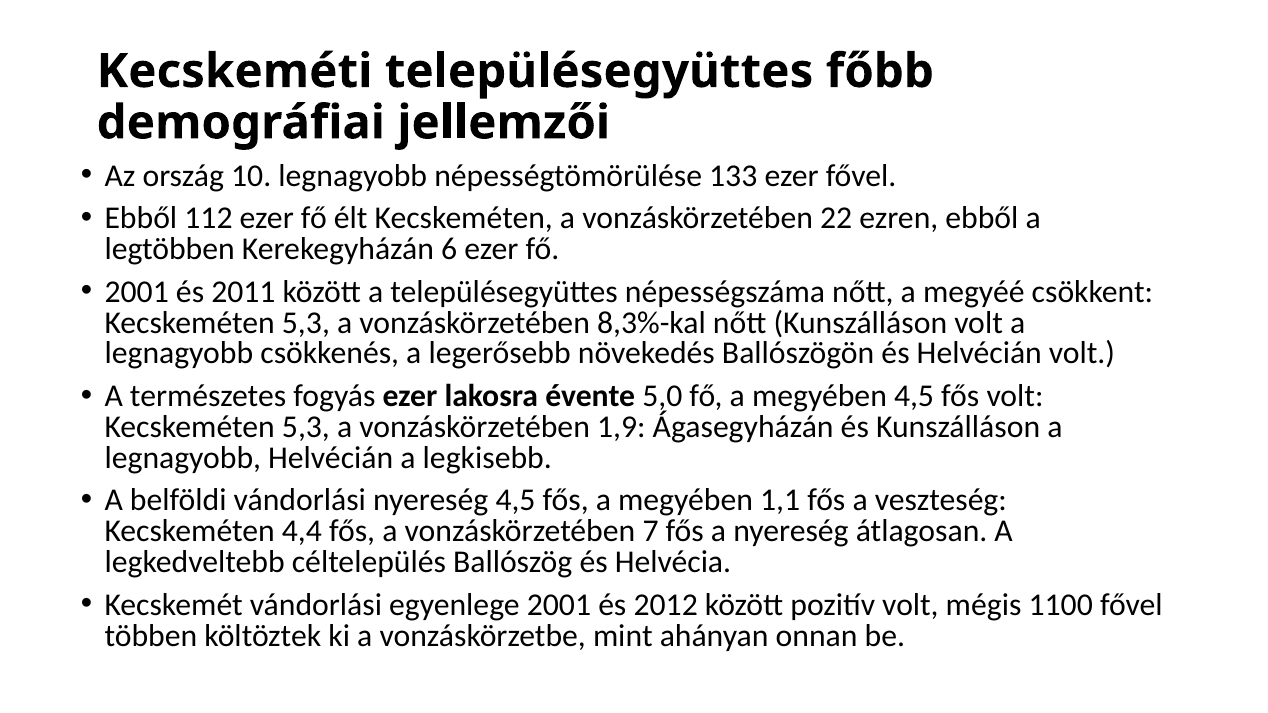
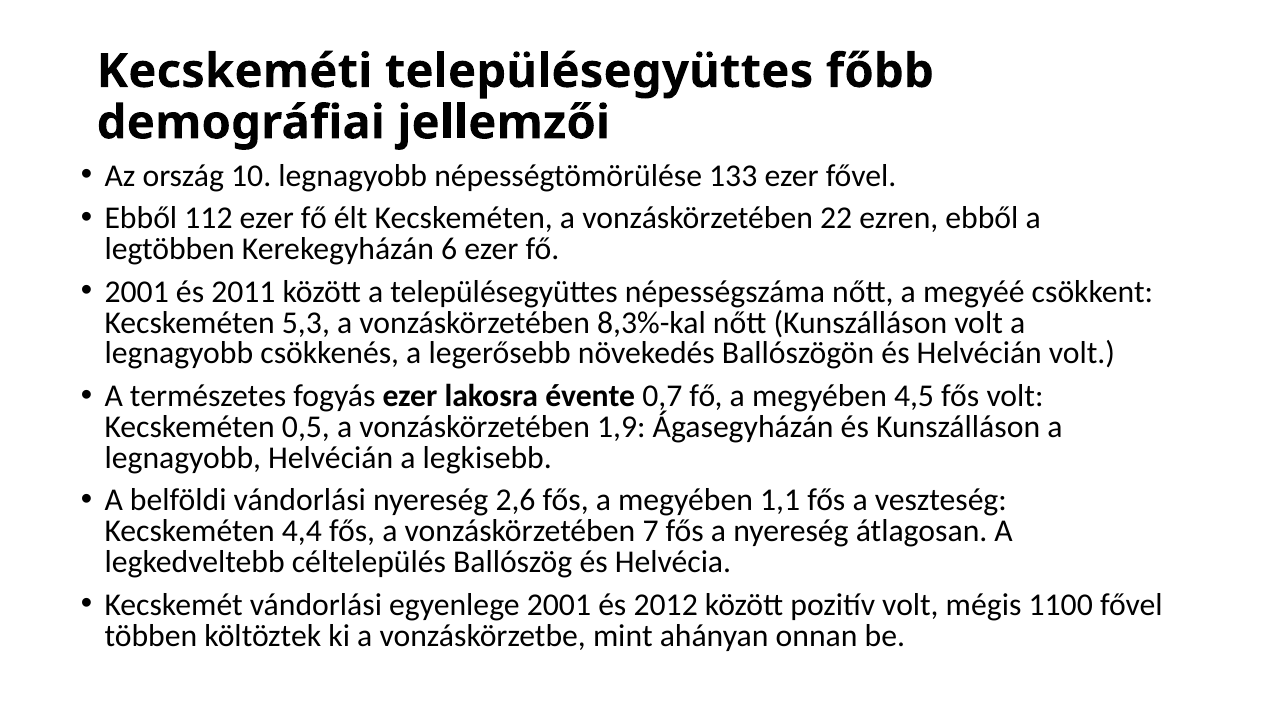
5,0: 5,0 -> 0,7
5,3 at (306, 427): 5,3 -> 0,5
nyereség 4,5: 4,5 -> 2,6
